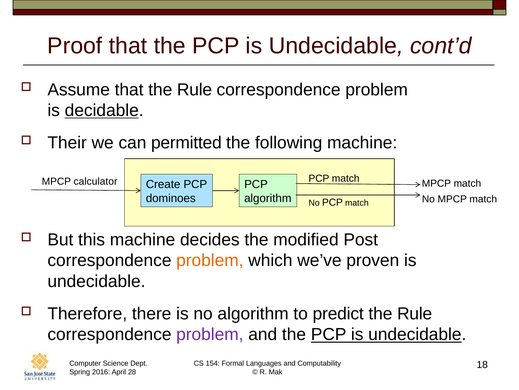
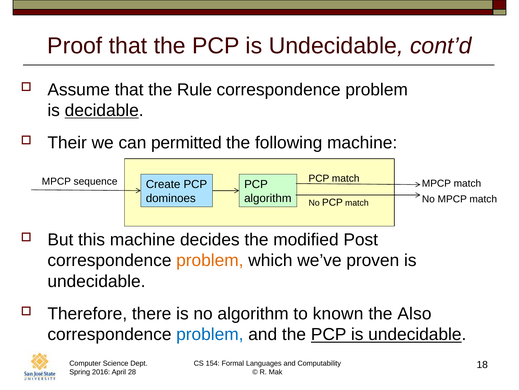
calculator: calculator -> sequence
predict: predict -> known
Rule at (415, 313): Rule -> Also
problem at (210, 334) colour: purple -> blue
